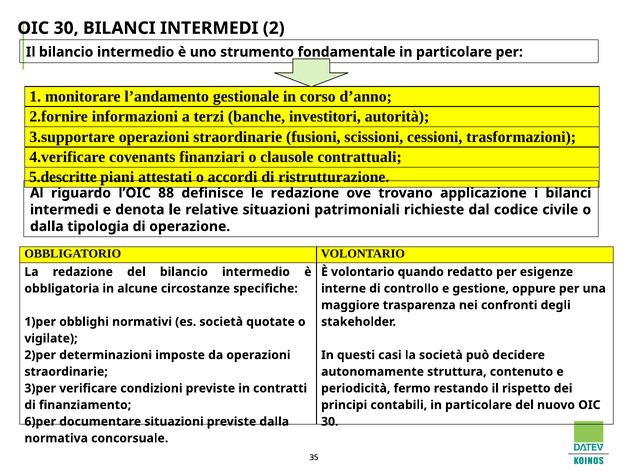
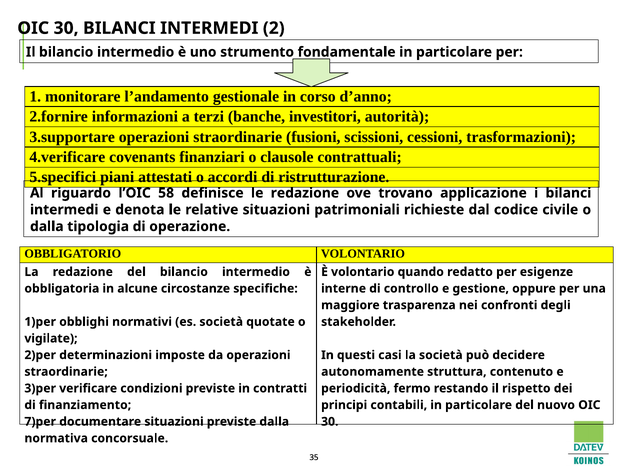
5.descritte: 5.descritte -> 5.specifici
88: 88 -> 58
6)per: 6)per -> 7)per
